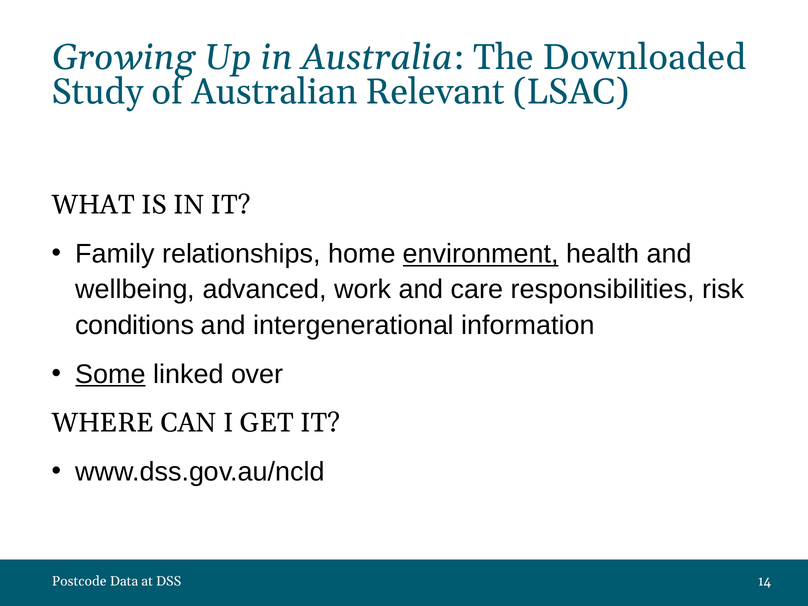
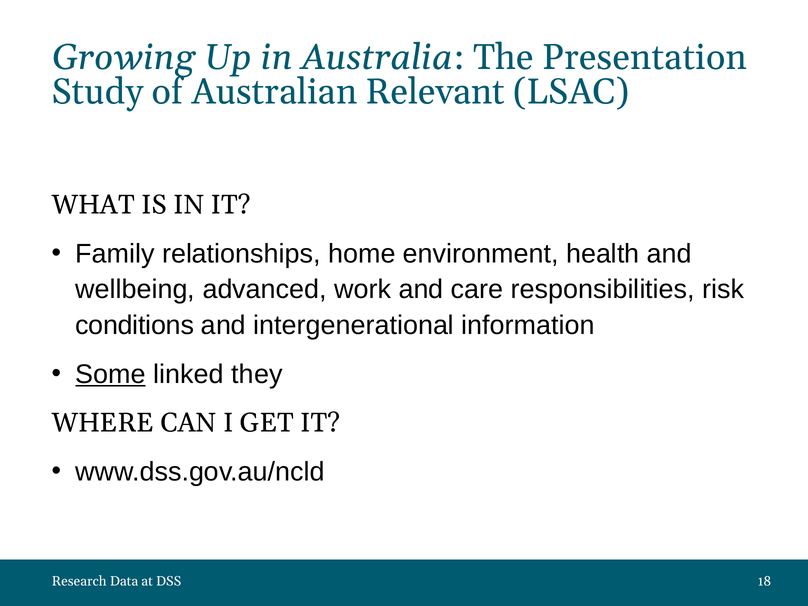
Downloaded: Downloaded -> Presentation
environment underline: present -> none
over: over -> they
Postcode: Postcode -> Research
14: 14 -> 18
